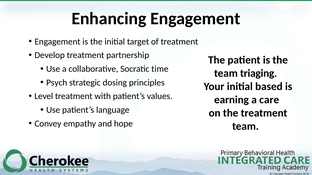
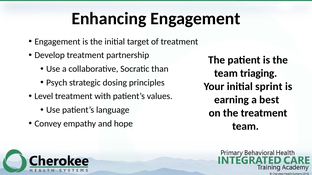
time: time -> than
based: based -> sprint
care: care -> best
